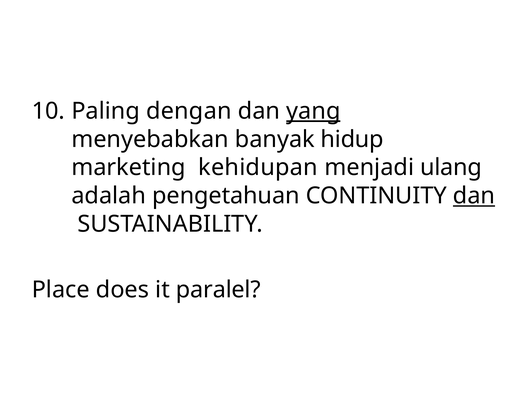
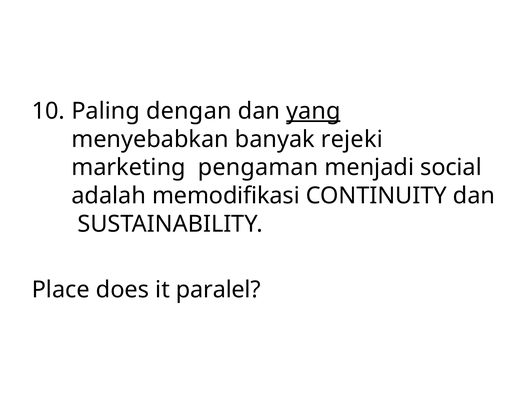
hidup: hidup -> rejeki
kehidupan: kehidupan -> pengaman
ulang: ulang -> social
pengetahuan: pengetahuan -> memodifikasi
dan at (474, 196) underline: present -> none
